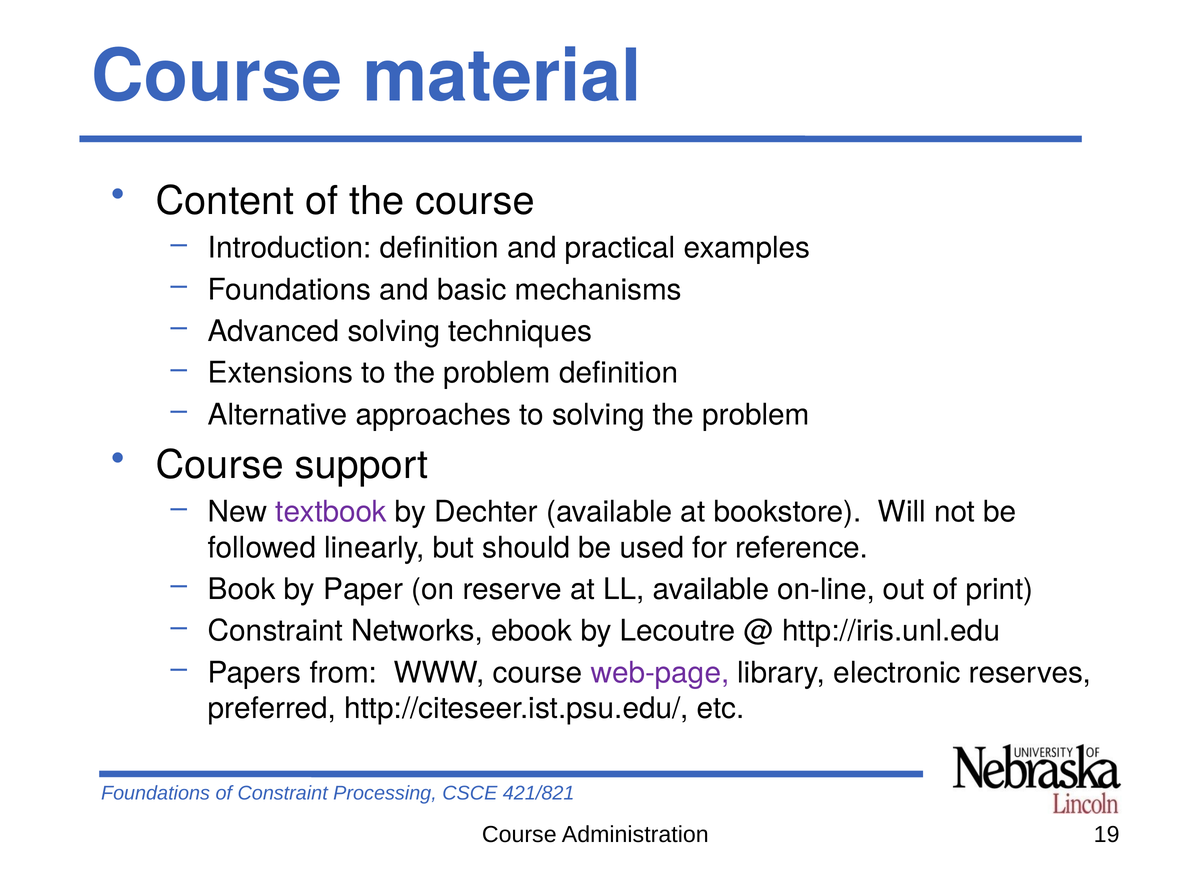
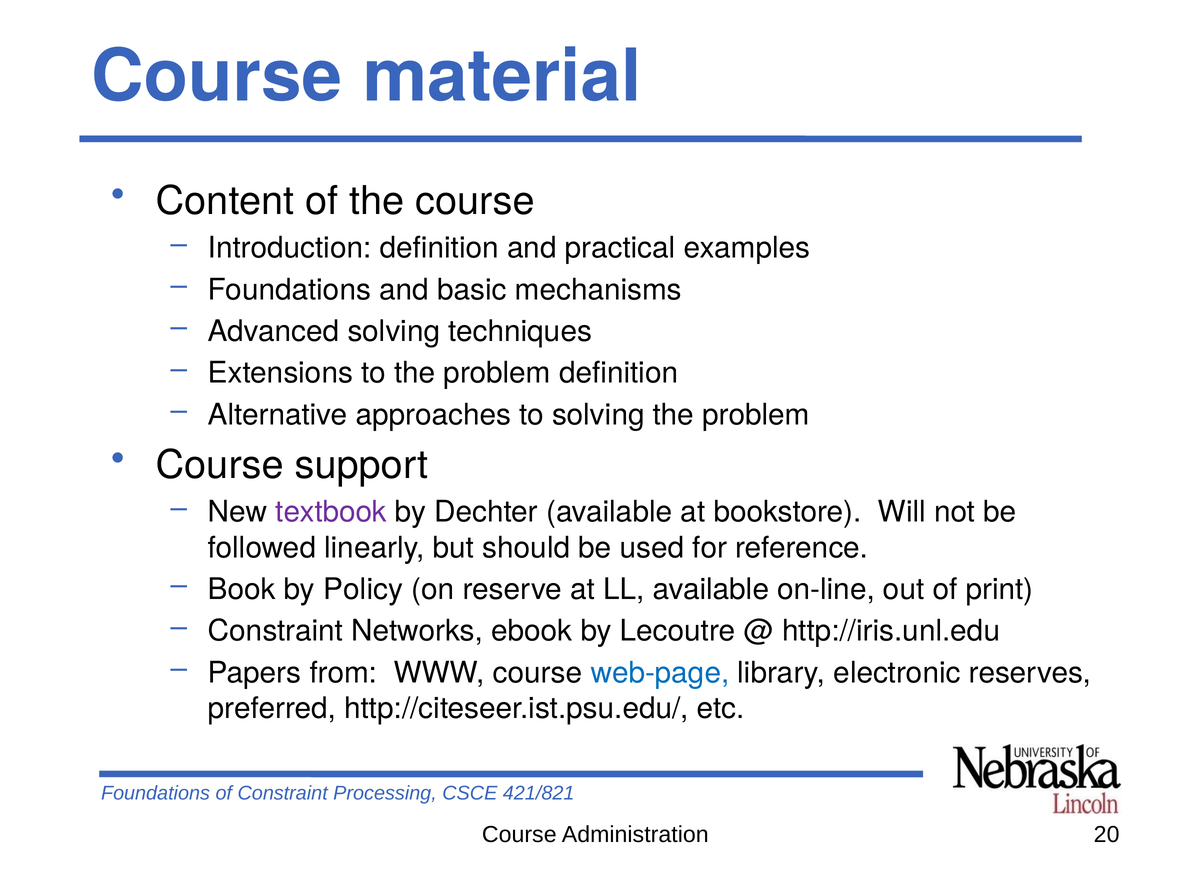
Paper: Paper -> Policy
web-page colour: purple -> blue
19: 19 -> 20
